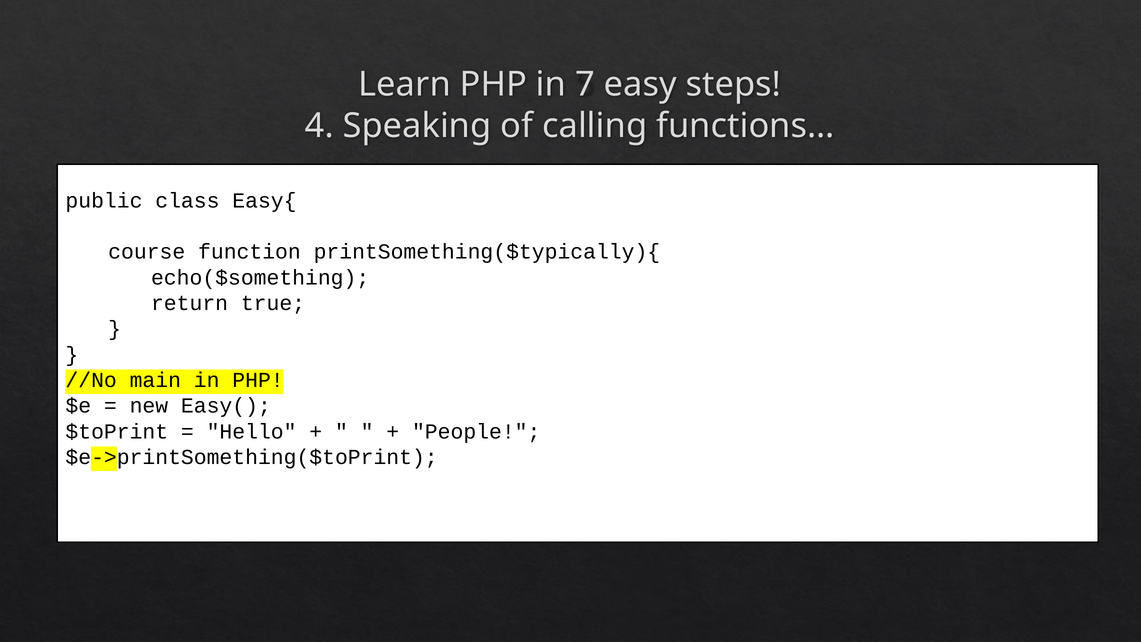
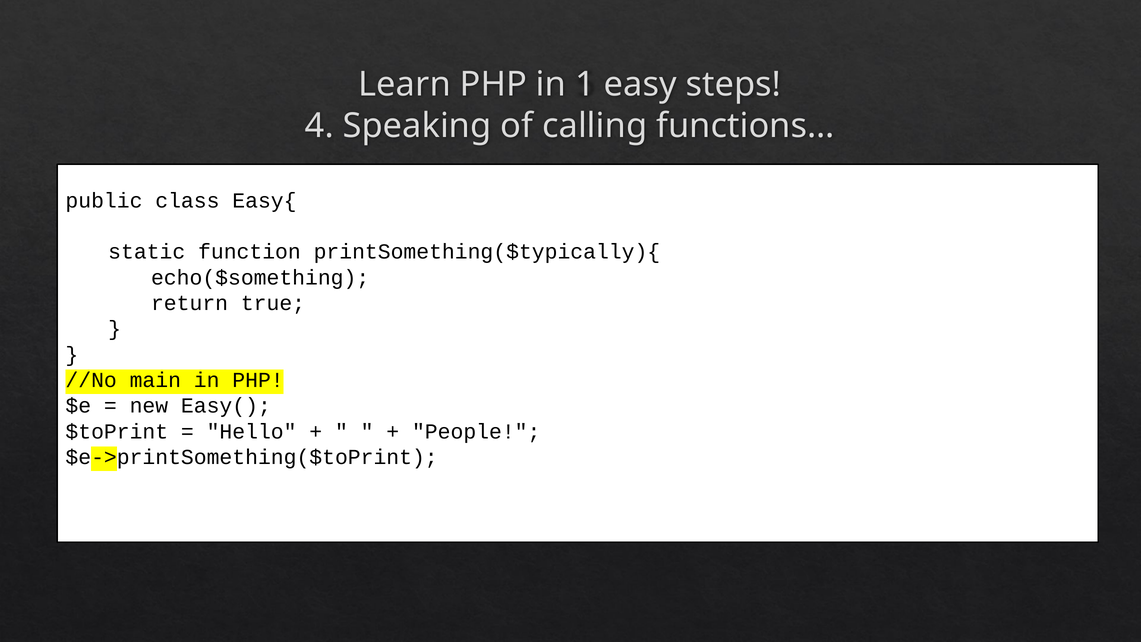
7: 7 -> 1
course: course -> static
